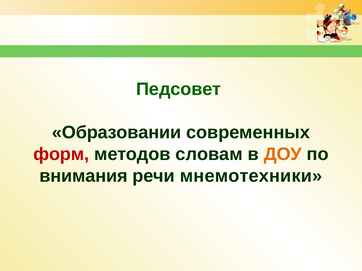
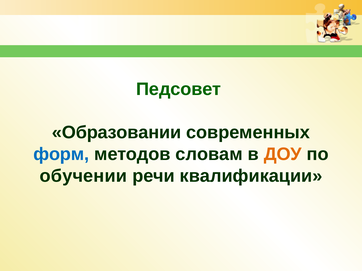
форм colour: red -> blue
внимания: внимания -> обучении
мнемотехники: мнемотехники -> квалификации
